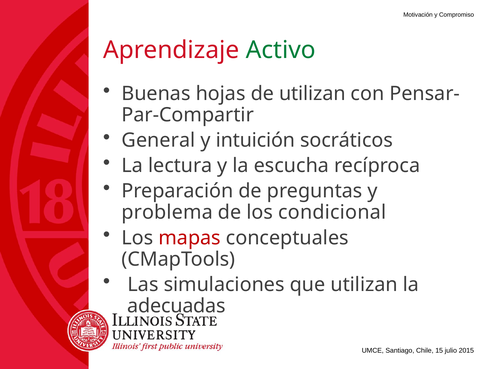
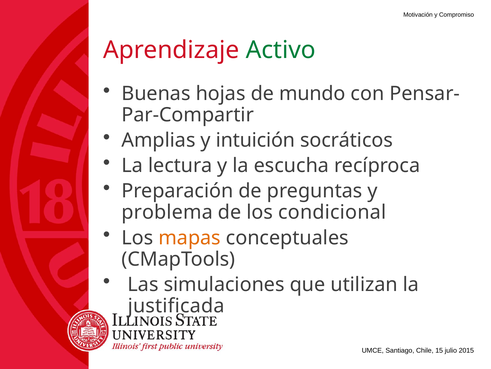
de utilizan: utilizan -> mundo
General: General -> Amplias
mapas colour: red -> orange
adecuadas: adecuadas -> justificada
